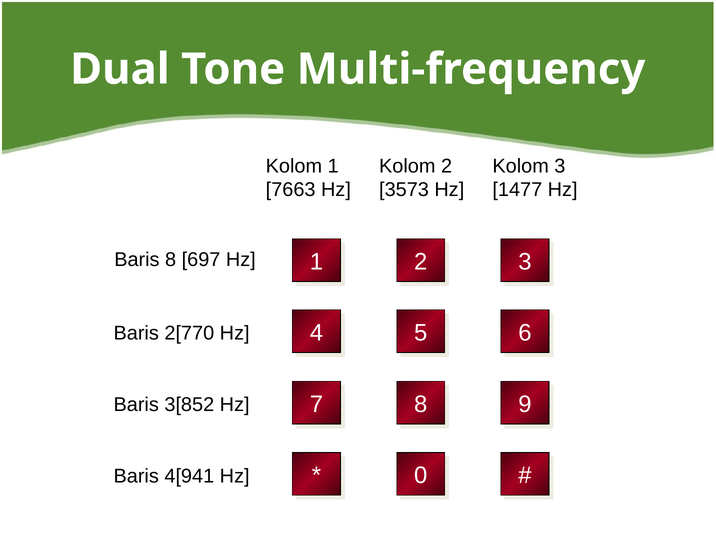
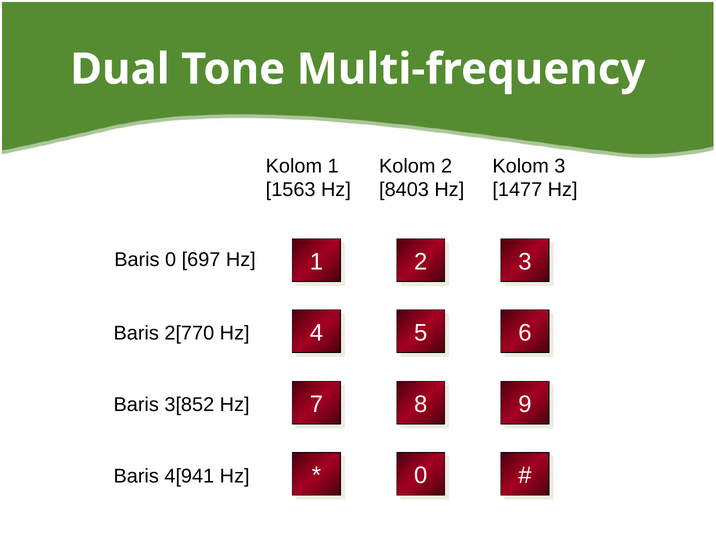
7663: 7663 -> 1563
3573: 3573 -> 8403
Baris 8: 8 -> 0
